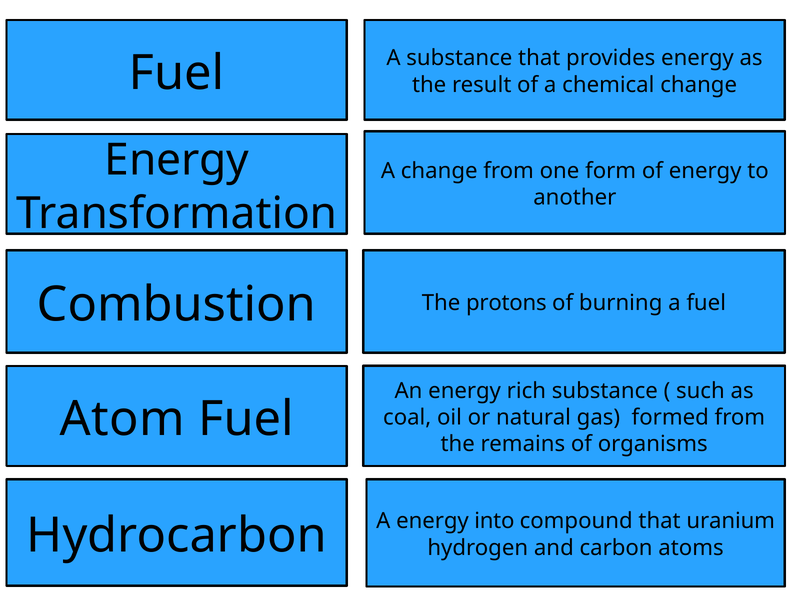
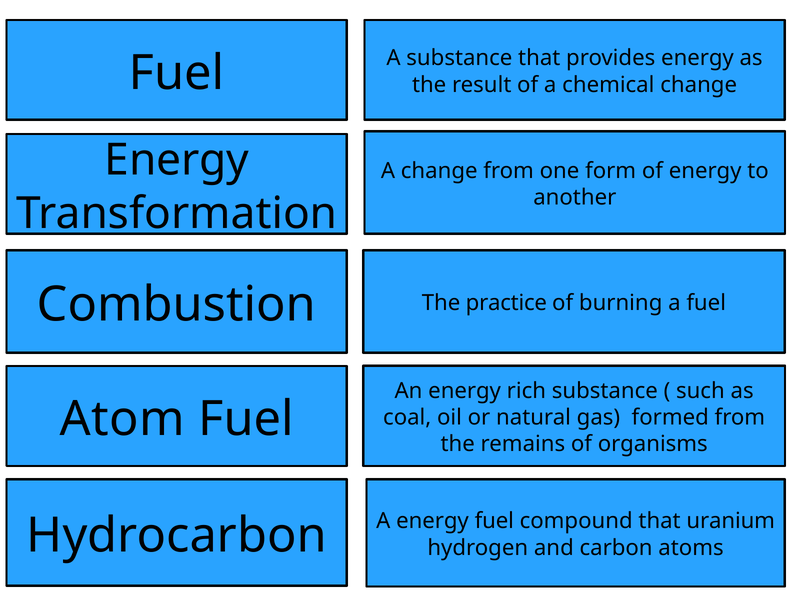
protons: protons -> practice
energy into: into -> fuel
